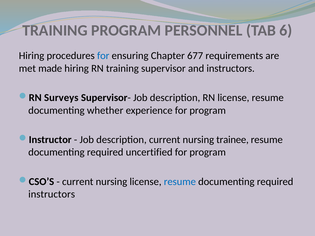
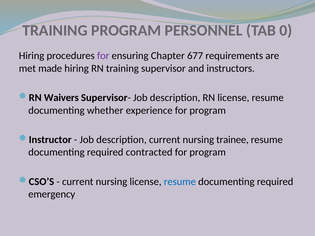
6: 6 -> 0
for at (103, 56) colour: blue -> purple
Surveys: Surveys -> Waivers
uncertified: uncertified -> contracted
instructors at (52, 194): instructors -> emergency
